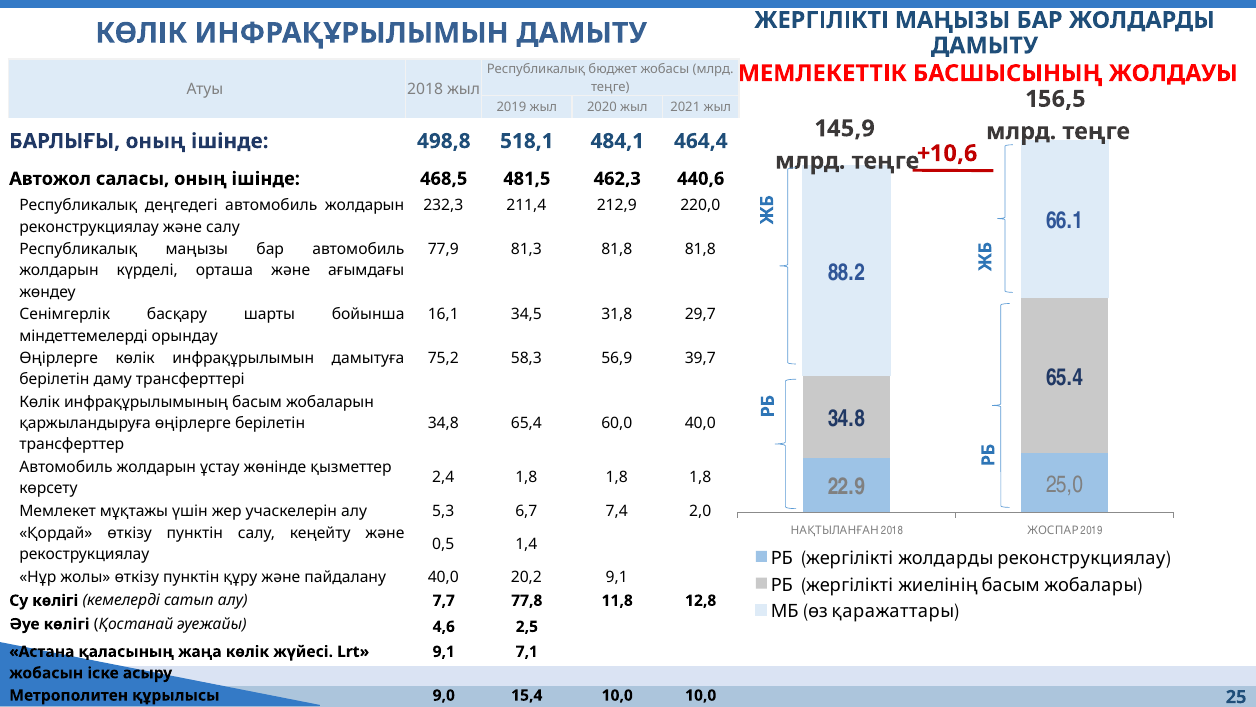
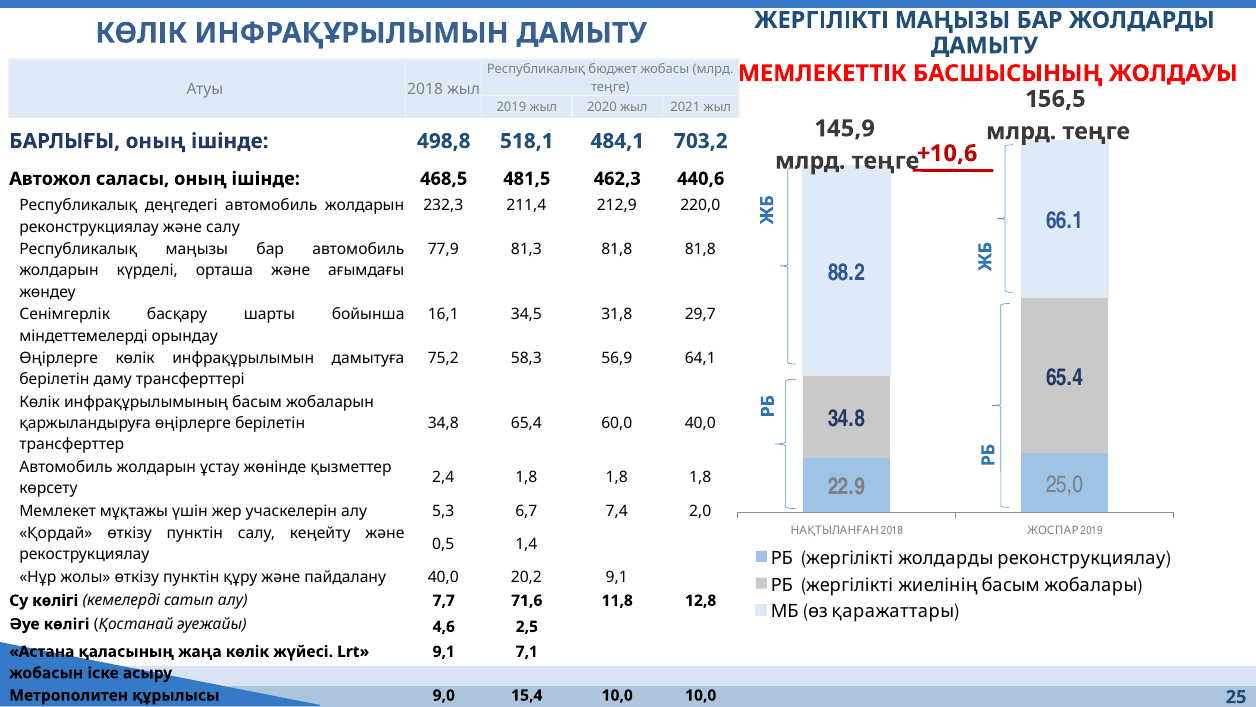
464,4: 464,4 -> 703,2
39,7: 39,7 -> 64,1
77,8: 77,8 -> 71,6
